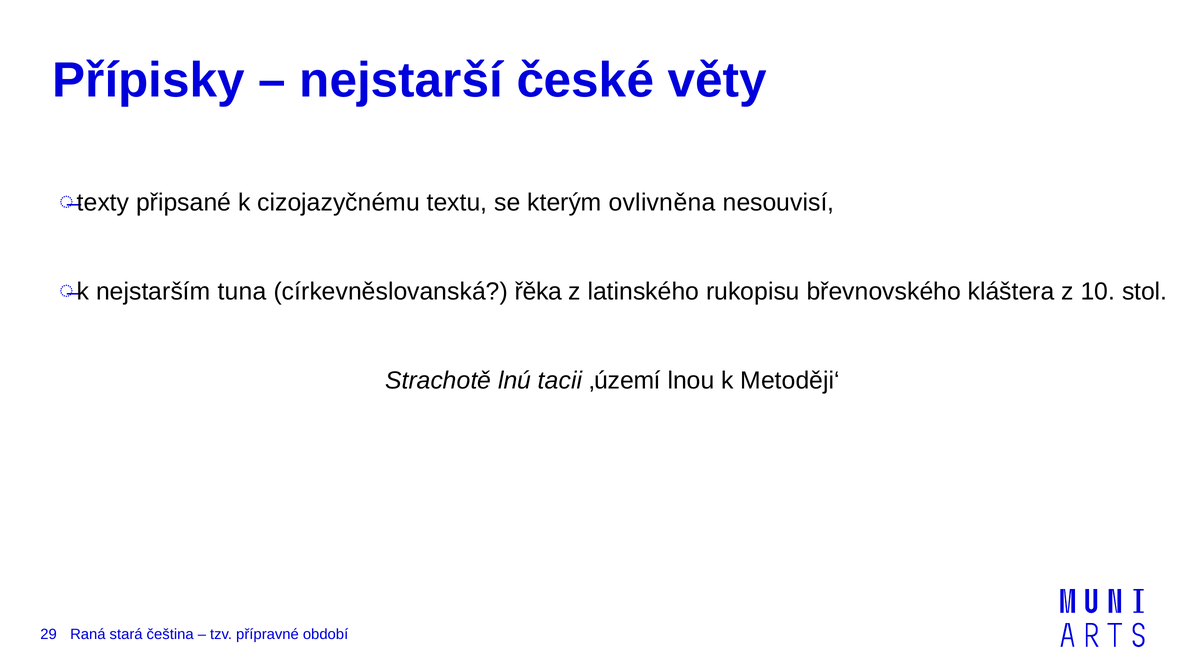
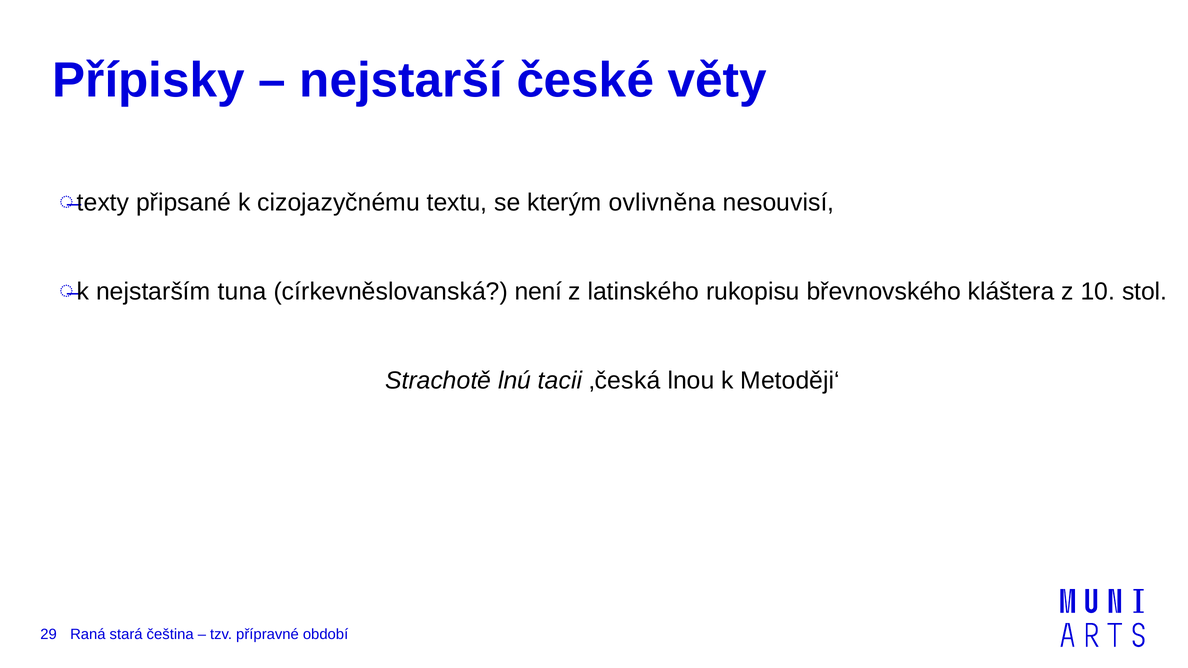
řěka: řěka -> není
‚území: ‚území -> ‚česká
